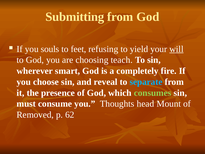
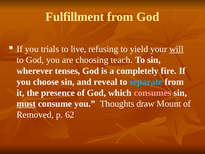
Submitting: Submitting -> Fulfillment
souls: souls -> trials
feet: feet -> live
smart: smart -> tenses
consumes colour: light green -> pink
must underline: none -> present
head: head -> draw
